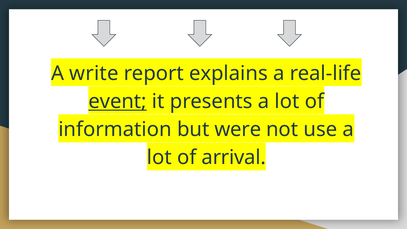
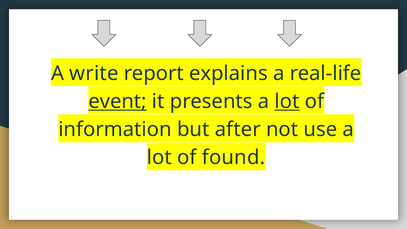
lot at (287, 101) underline: none -> present
were: were -> after
arrival: arrival -> found
